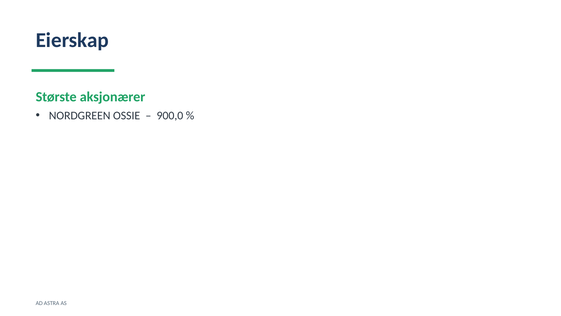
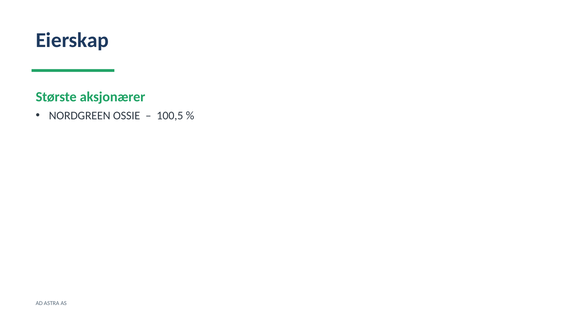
900,0: 900,0 -> 100,5
